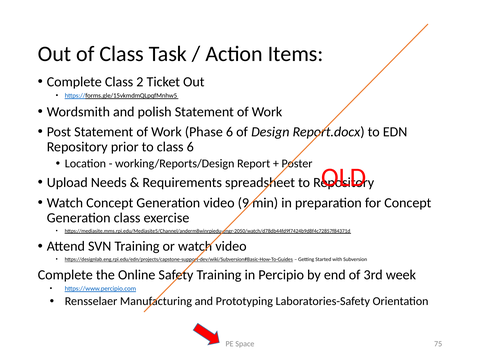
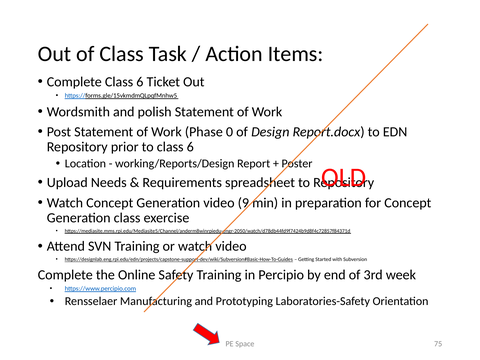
Complete Class 2: 2 -> 6
Phase 6: 6 -> 0
